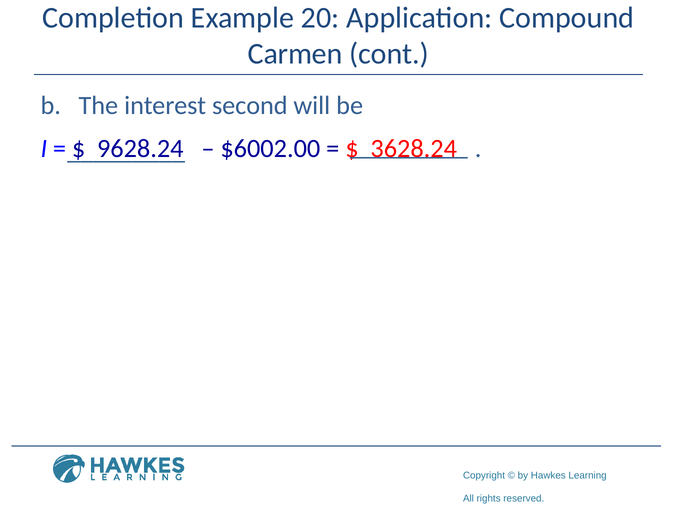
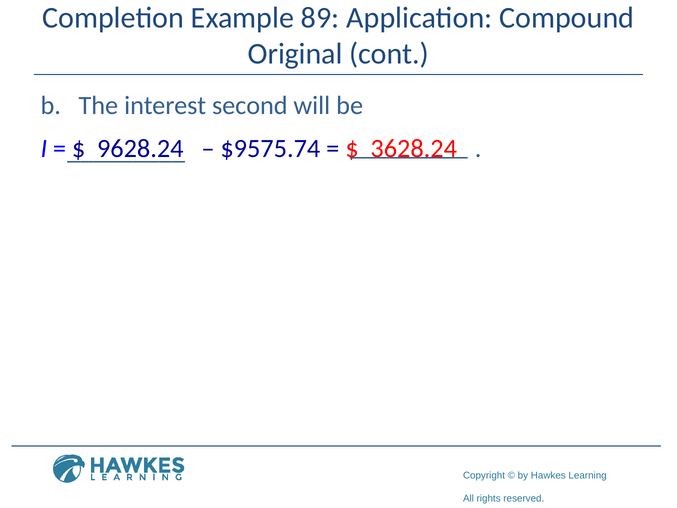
20: 20 -> 89
Carmen: Carmen -> Original
$6002.00: $6002.00 -> $9575.74
